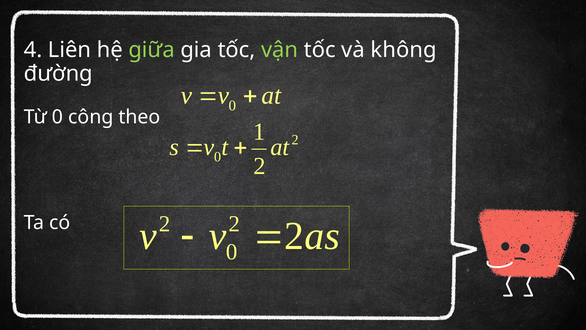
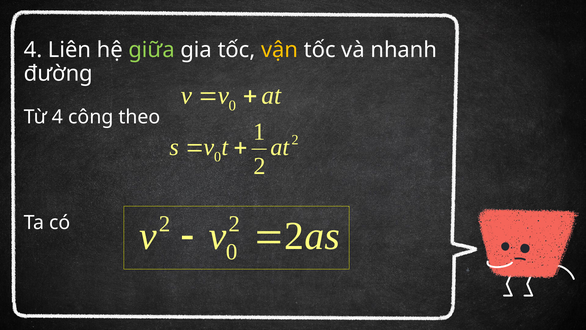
vận colour: light green -> yellow
không: không -> nhanh
Từ 0: 0 -> 4
